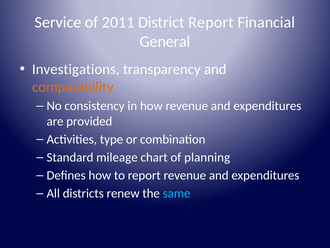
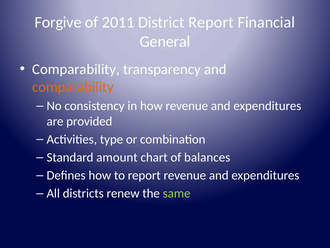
Service: Service -> Forgive
Investigations at (76, 69): Investigations -> Comparability
mileage: mileage -> amount
planning: planning -> balances
same colour: light blue -> light green
